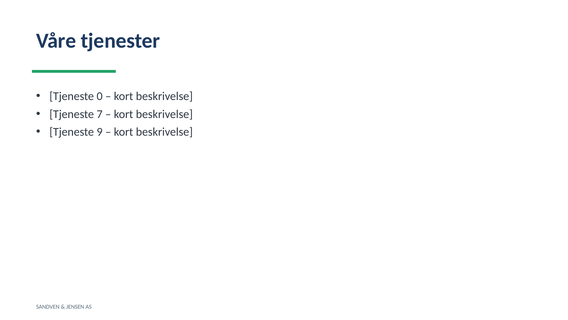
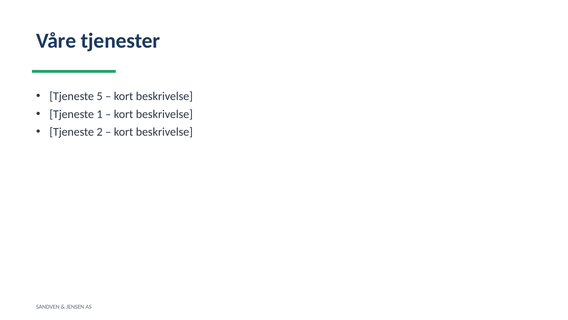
0: 0 -> 5
7: 7 -> 1
9: 9 -> 2
